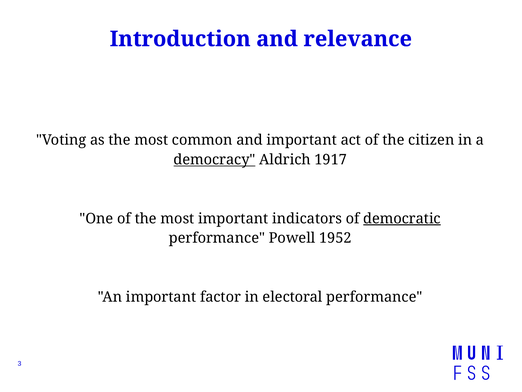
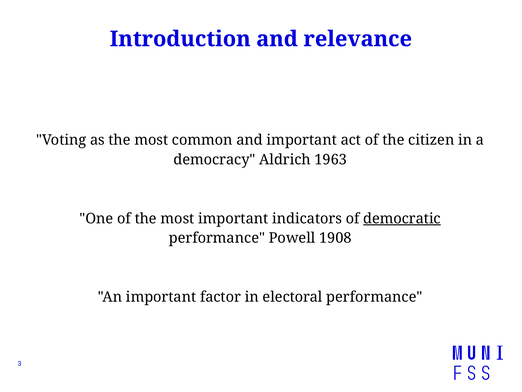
democracy underline: present -> none
1917: 1917 -> 1963
1952: 1952 -> 1908
